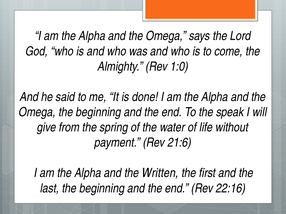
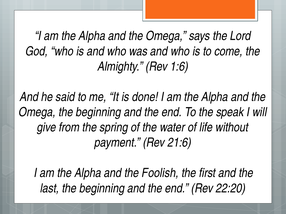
1:0: 1:0 -> 1:6
Written: Written -> Foolish
22:16: 22:16 -> 22:20
